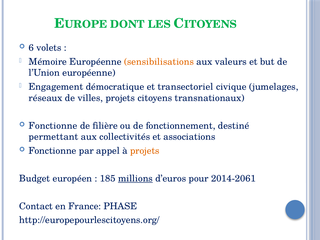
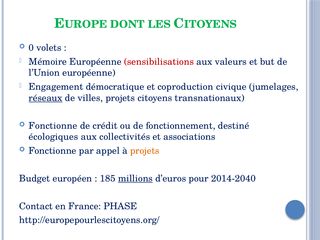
6: 6 -> 0
sensibilisations colour: orange -> red
transectoriel: transectoriel -> coproduction
réseaux underline: none -> present
filière: filière -> crédit
permettant: permettant -> écologiques
2014-2061: 2014-2061 -> 2014-2040
